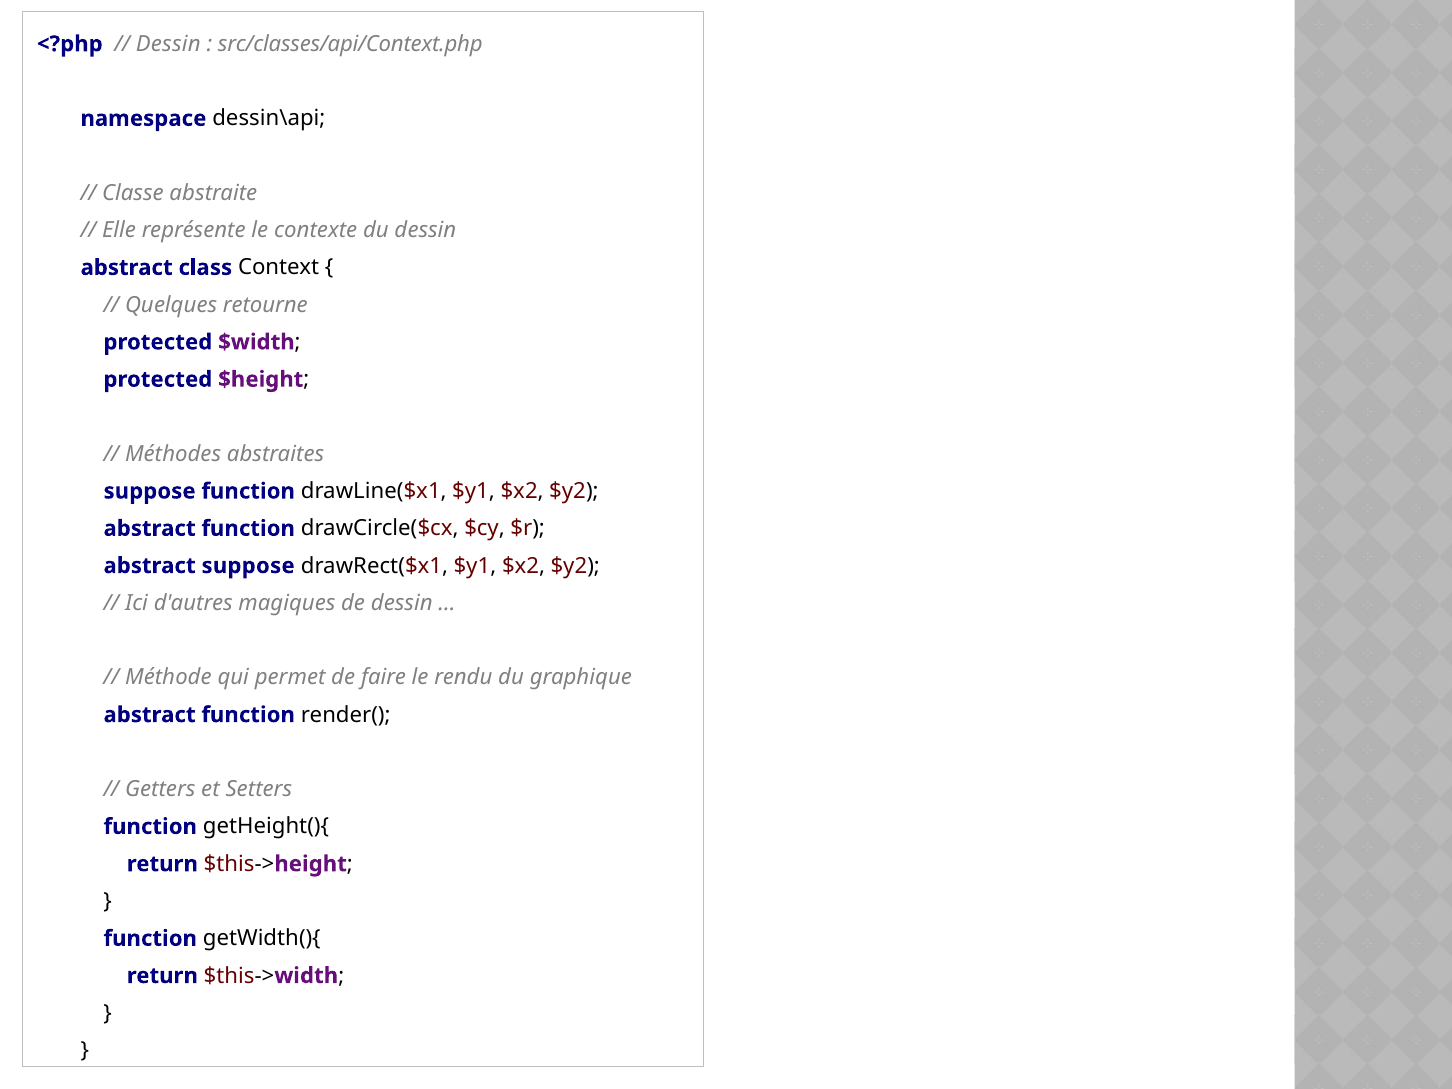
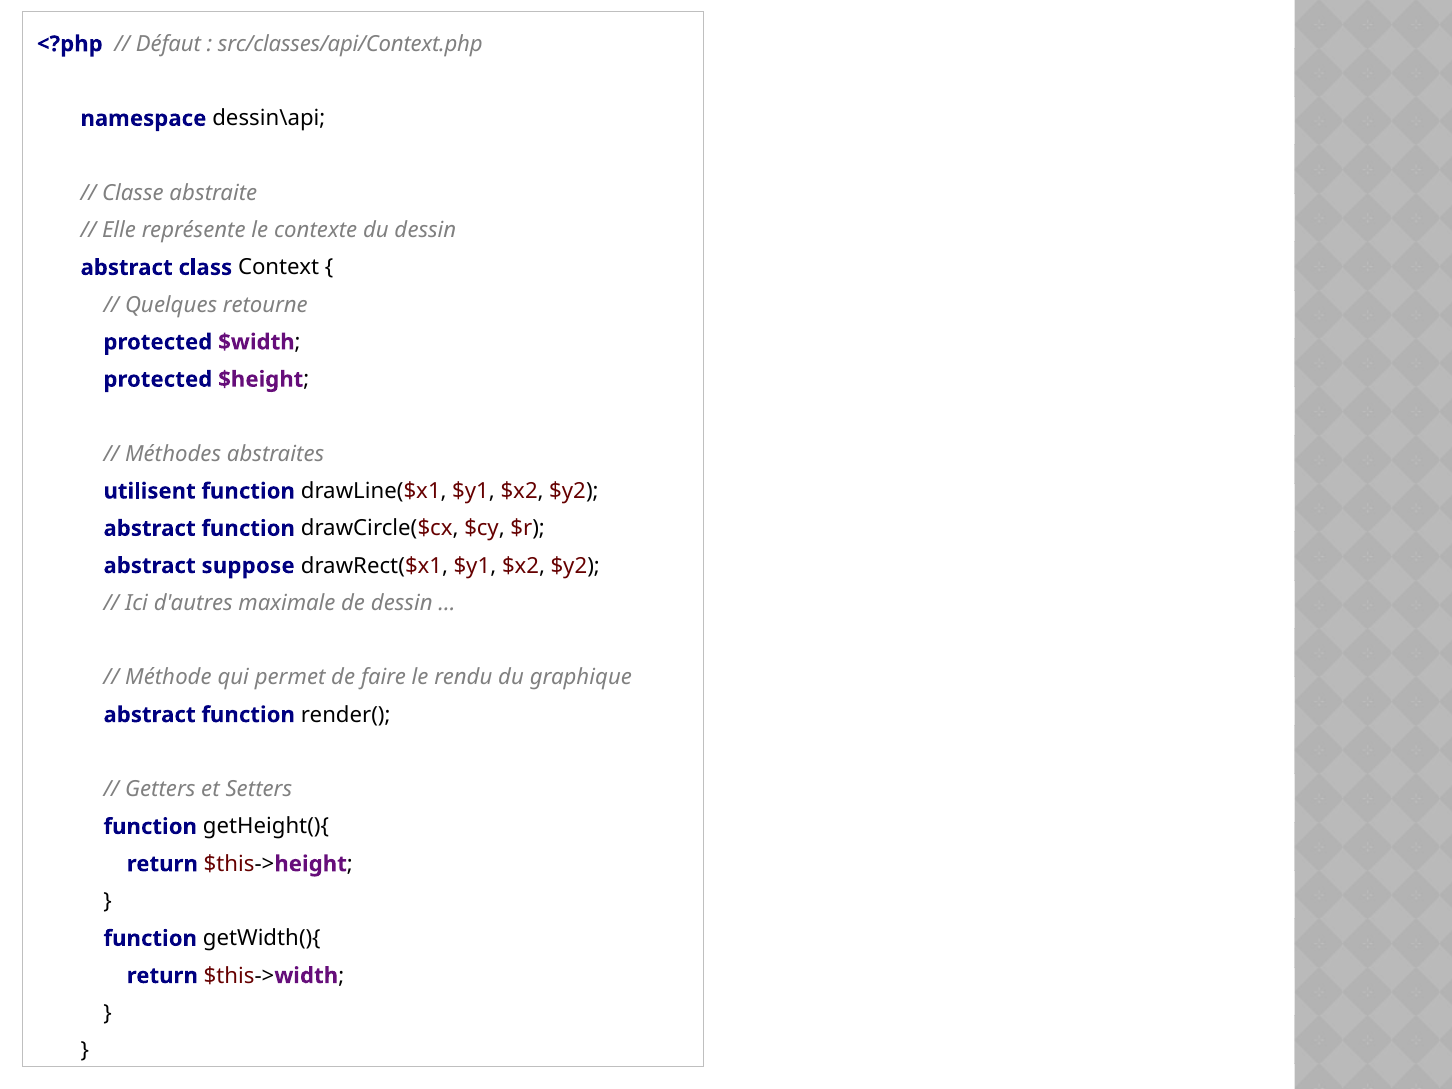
Dessin at (168, 44): Dessin -> Défaut
suppose at (150, 491): suppose -> utilisent
magiques: magiques -> maximale
